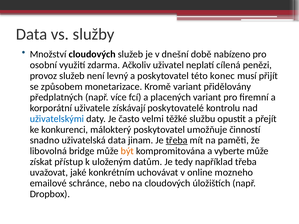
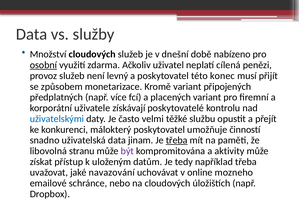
osobní underline: none -> present
přidělovány: přidělovány -> připojených
bridge: bridge -> stranu
být colour: orange -> purple
vyberte: vyberte -> aktivity
konkrétním: konkrétním -> navazování
